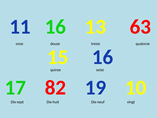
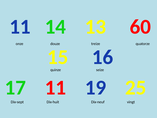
11 16: 16 -> 14
63: 63 -> 60
17 82: 82 -> 11
10: 10 -> 25
